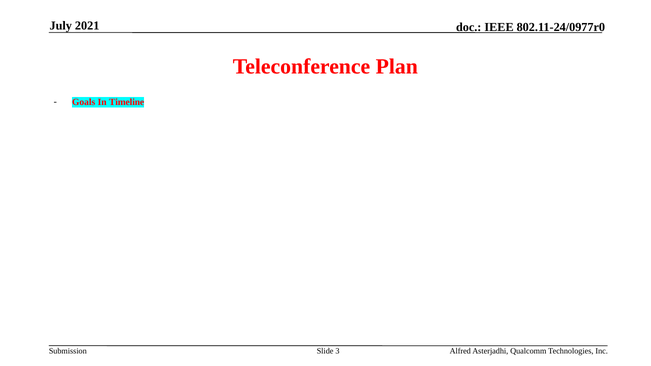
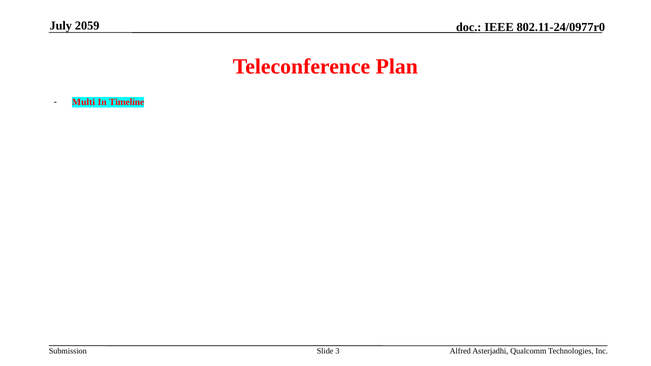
2021: 2021 -> 2059
Goals: Goals -> Multi
